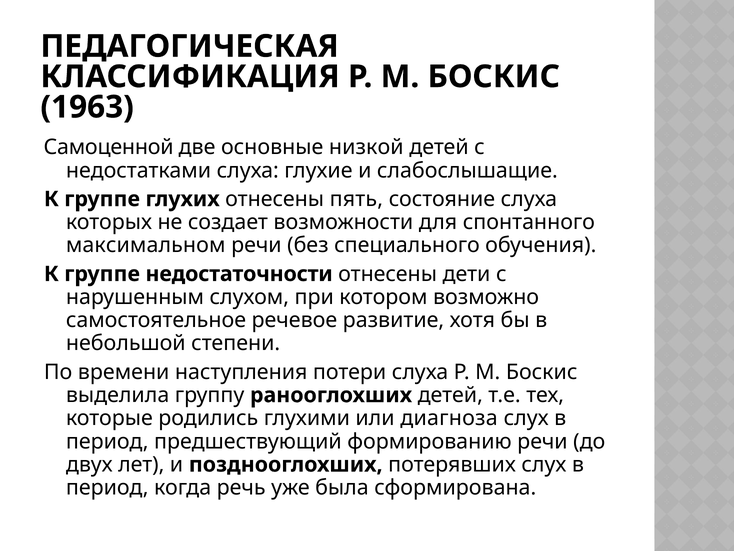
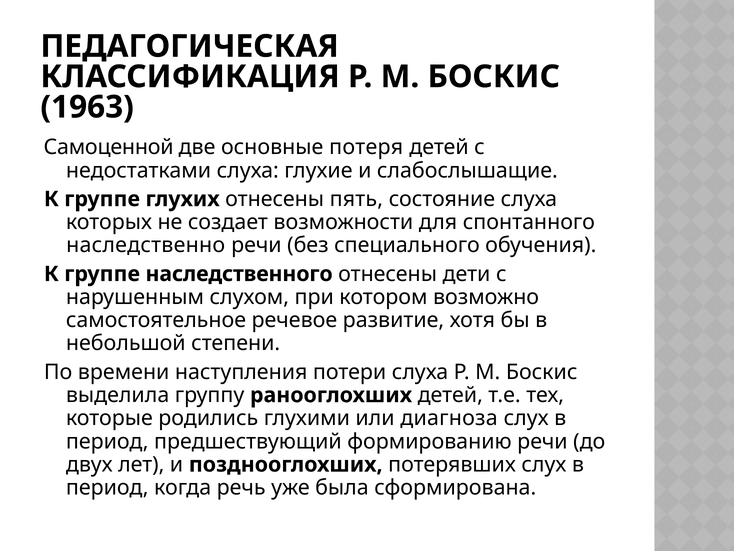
низкой: низкой -> потеря
максимальном: максимальном -> наследственно
недостаточности: недостаточности -> наследственного
